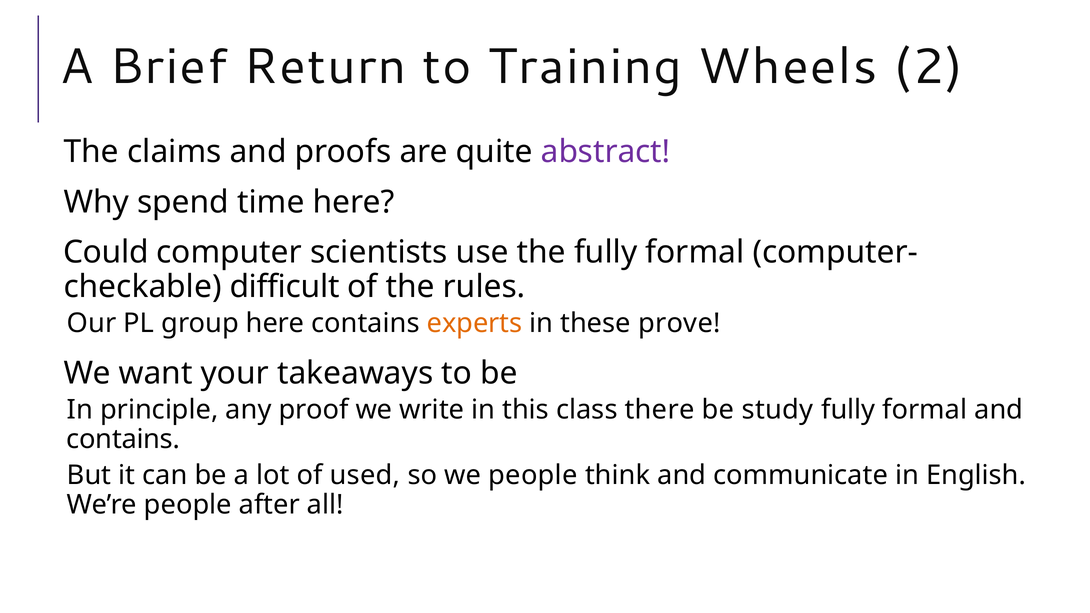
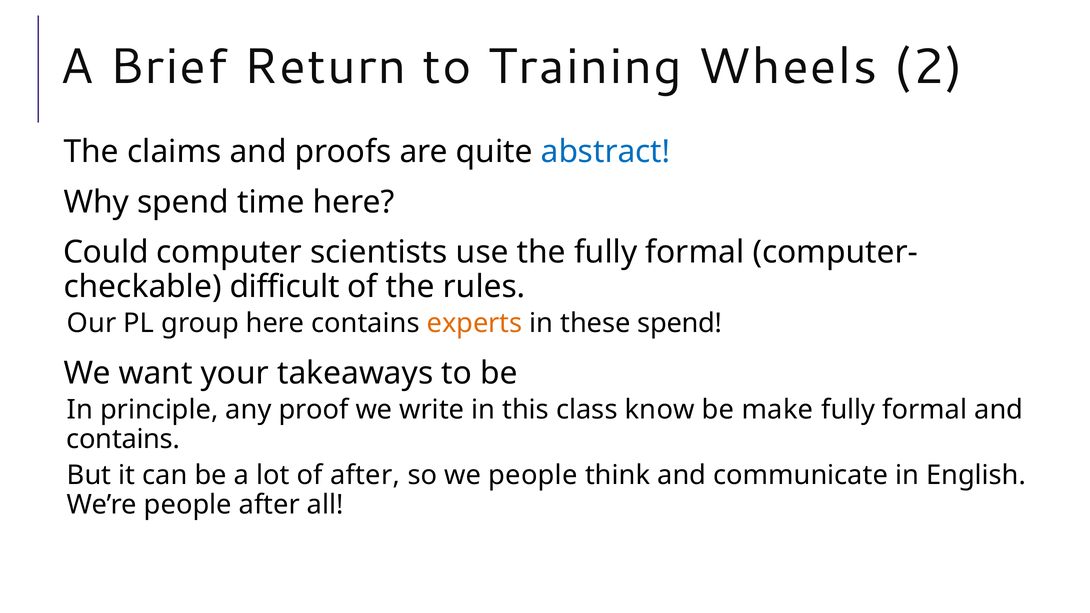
abstract colour: purple -> blue
these prove: prove -> spend
there: there -> know
study: study -> make
of used: used -> after
